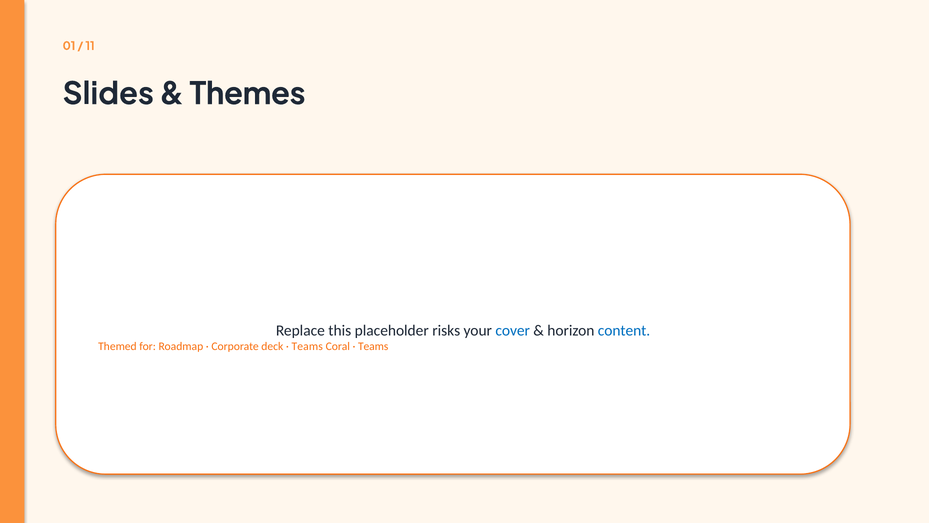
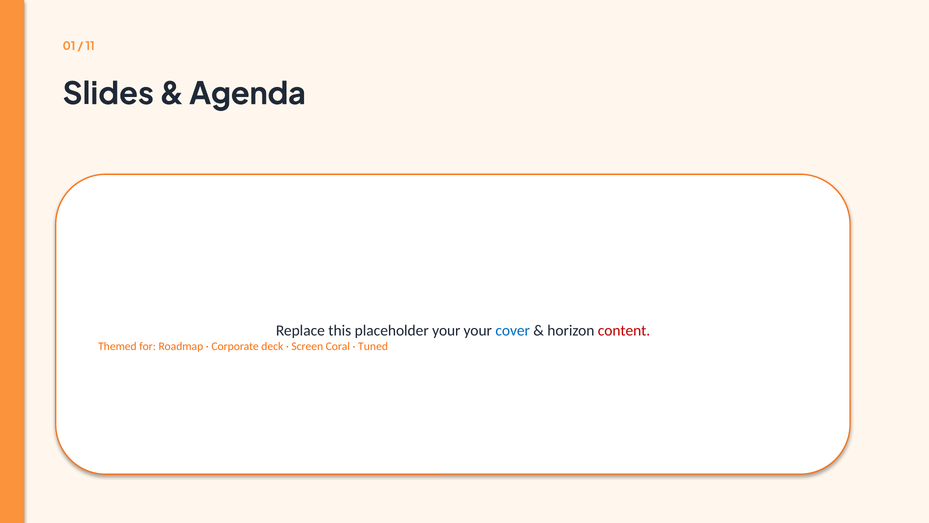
Themes: Themes -> Agenda
placeholder risks: risks -> your
content colour: blue -> red
Teams at (307, 346): Teams -> Screen
Teams at (373, 346): Teams -> Tuned
